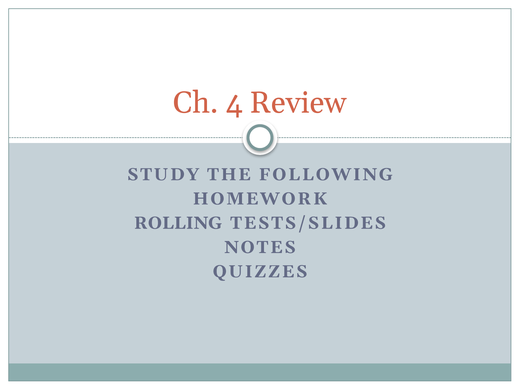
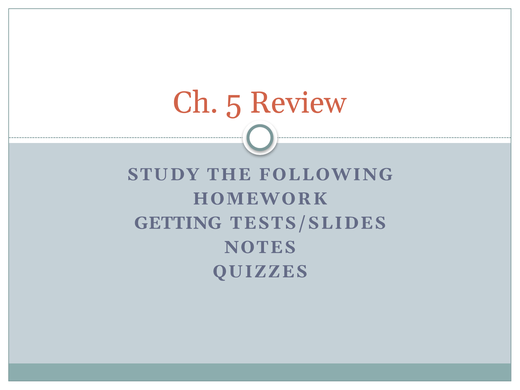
4: 4 -> 5
ROLLING: ROLLING -> GETTING
